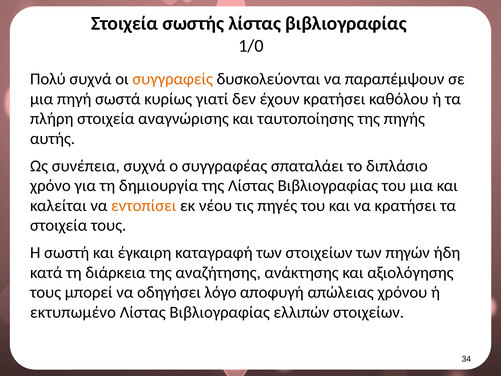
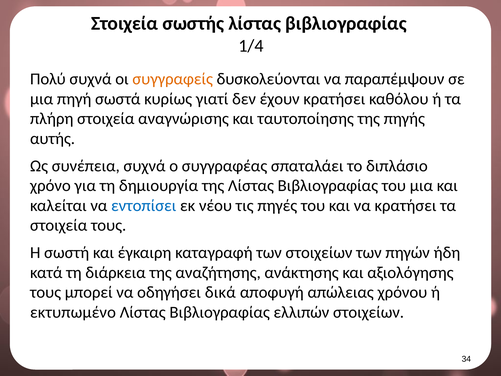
1/0: 1/0 -> 1/4
εντοπίσει colour: orange -> blue
λόγο: λόγο -> δικά
